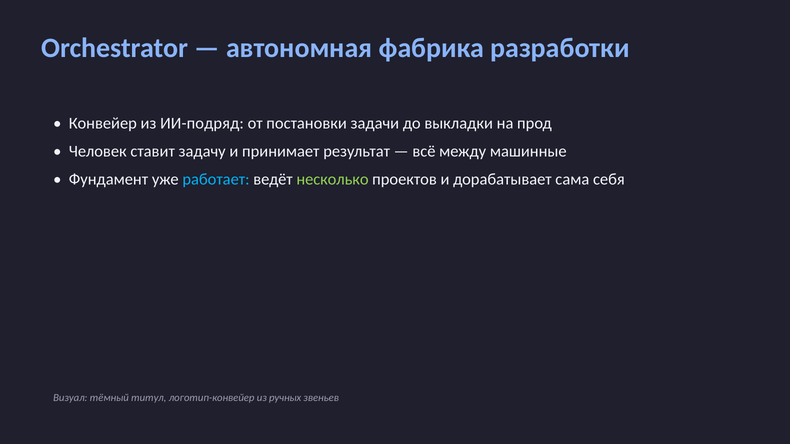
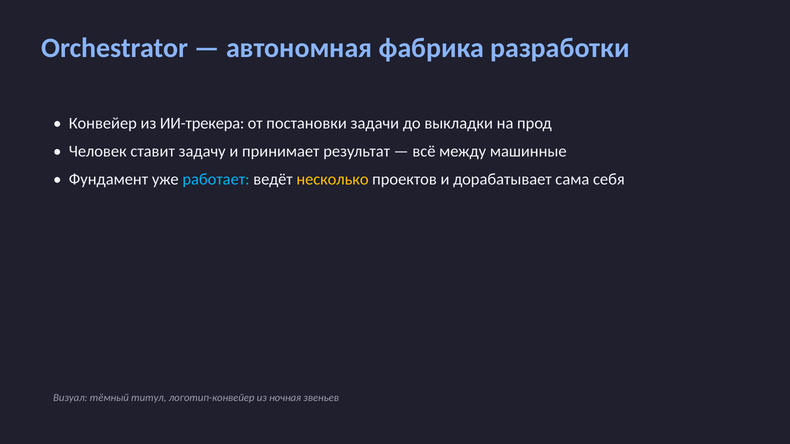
ИИ-подряд: ИИ-подряд -> ИИ-трекера
несколько colour: light green -> yellow
ручных: ручных -> ночная
